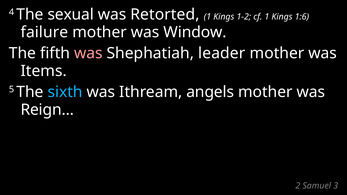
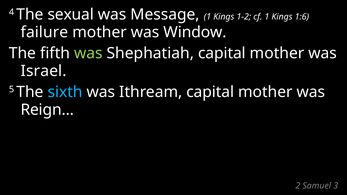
Retorted: Retorted -> Message
was at (88, 53) colour: pink -> light green
Shephatiah leader: leader -> capital
Items: Items -> Israel
Ithream angels: angels -> capital
